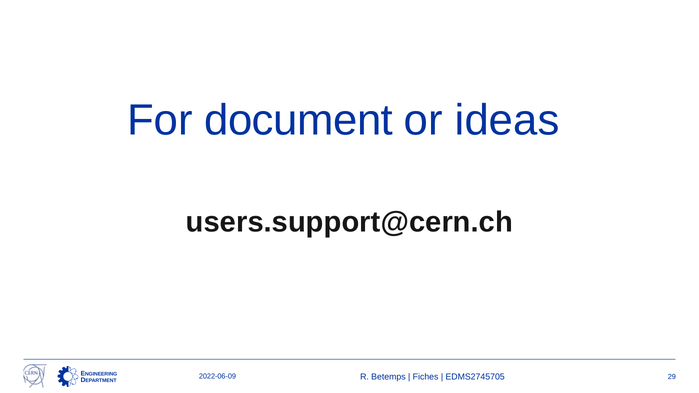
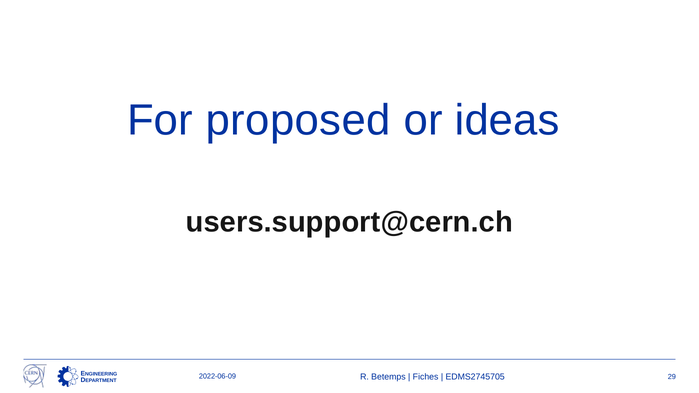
document: document -> proposed
